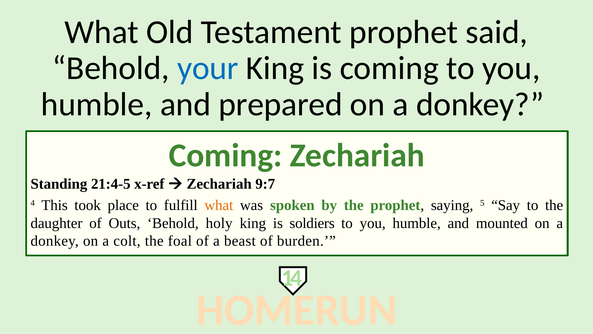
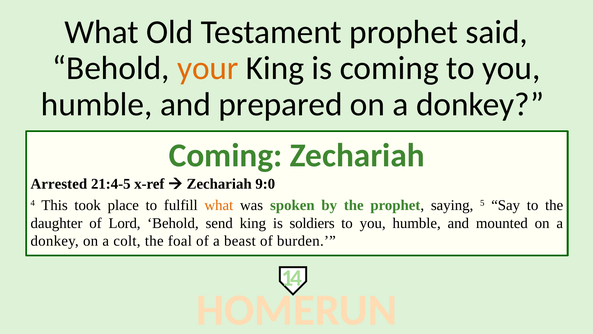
your colour: blue -> orange
Standing: Standing -> Arrested
9:7: 9:7 -> 9:0
Outs: Outs -> Lord
holy: holy -> send
